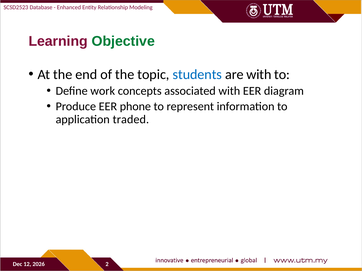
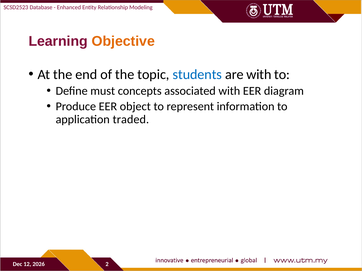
Objective colour: green -> orange
work: work -> must
phone: phone -> object
